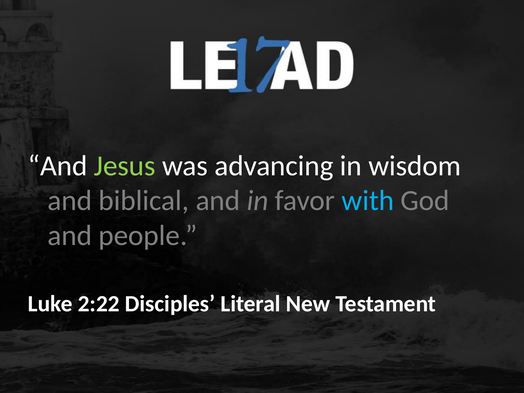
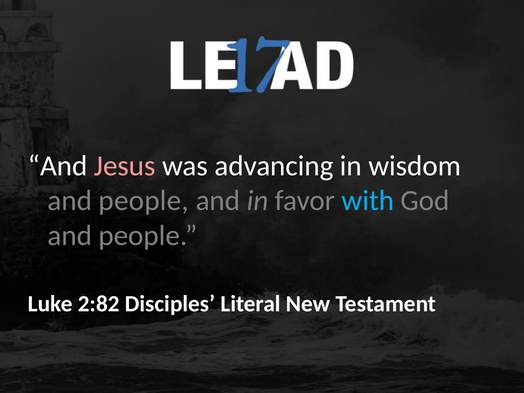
Jesus colour: light green -> pink
biblical at (144, 201): biblical -> people
2:22: 2:22 -> 2:82
